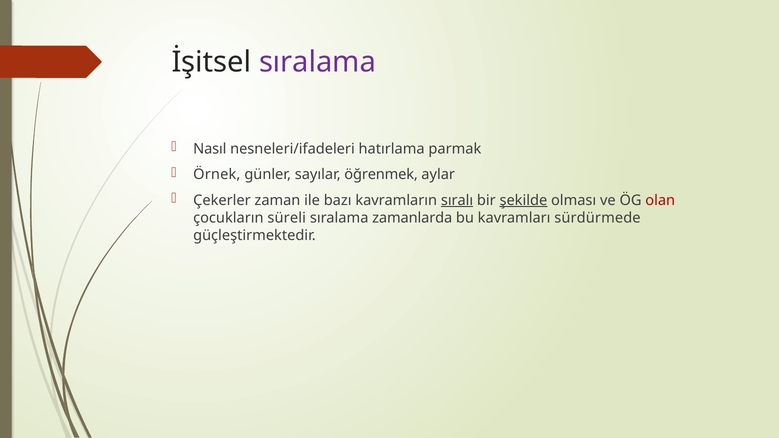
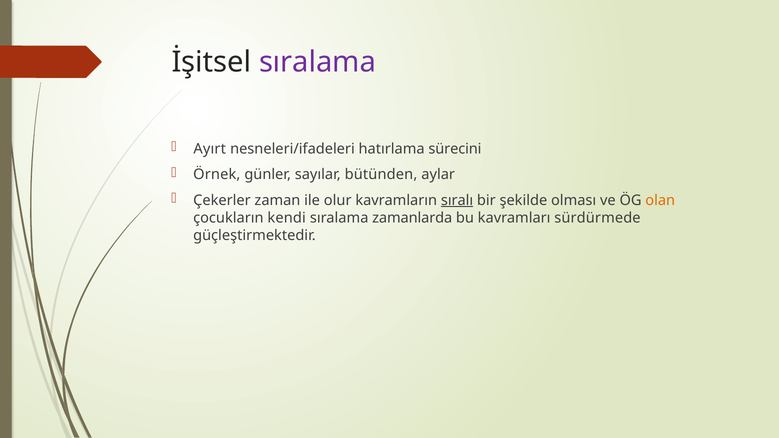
Nasıl: Nasıl -> Ayırt
parmak: parmak -> sürecini
öğrenmek: öğrenmek -> bütünden
bazı: bazı -> olur
şekilde underline: present -> none
olan colour: red -> orange
süreli: süreli -> kendi
